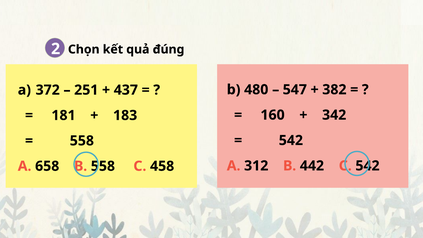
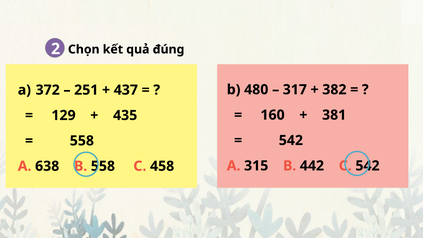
547: 547 -> 317
342: 342 -> 381
181: 181 -> 129
183: 183 -> 435
312: 312 -> 315
658: 658 -> 638
